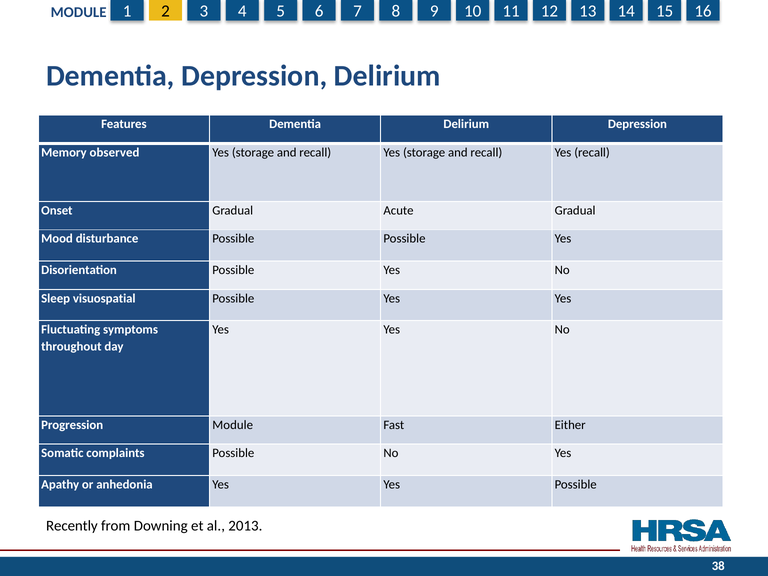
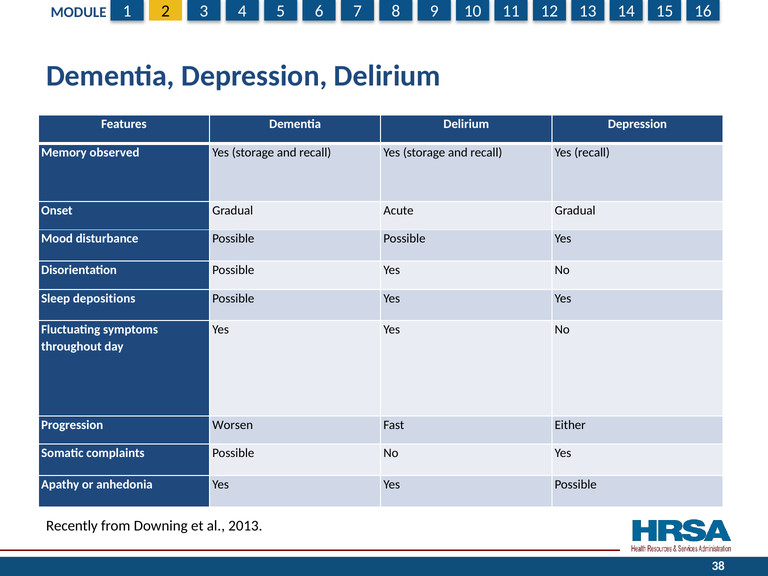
visuospatial: visuospatial -> depositions
Progression Module: Module -> Worsen
